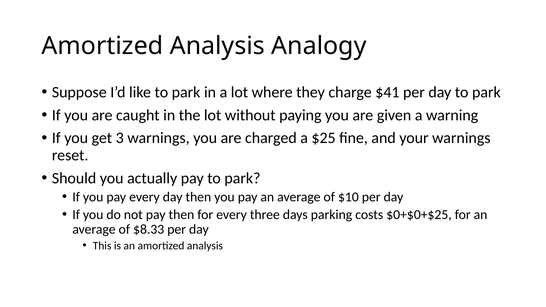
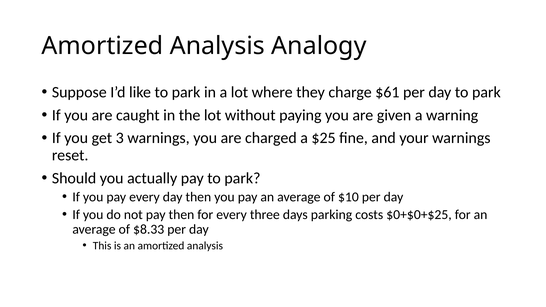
$41: $41 -> $61
